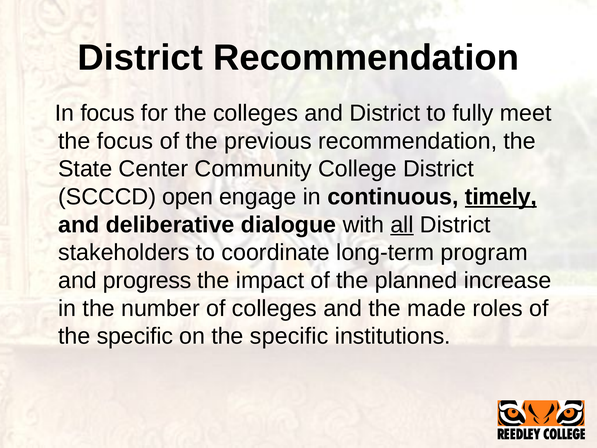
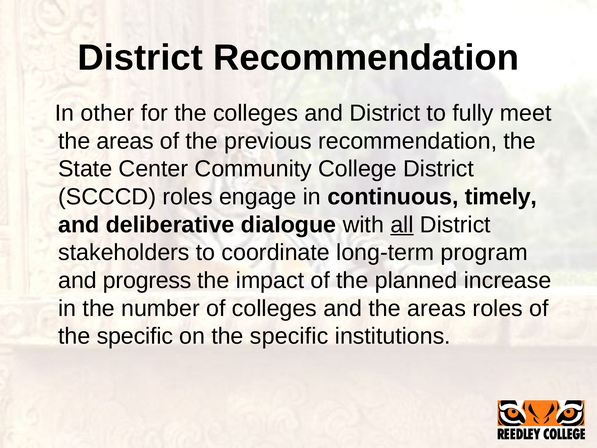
In focus: focus -> other
focus at (125, 141): focus -> areas
SCCCD open: open -> roles
timely underline: present -> none
and the made: made -> areas
